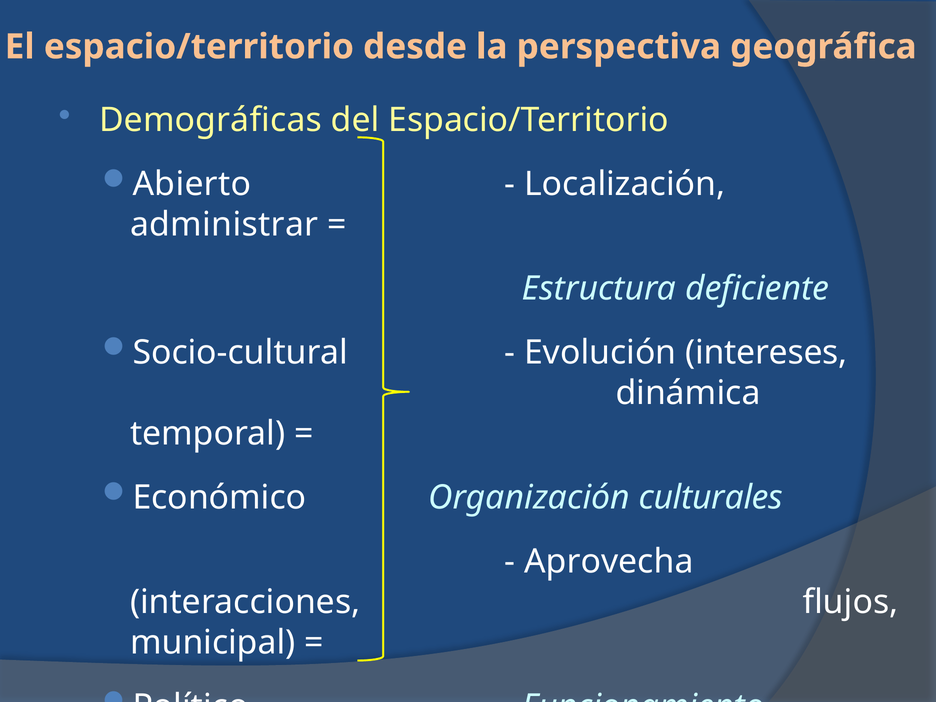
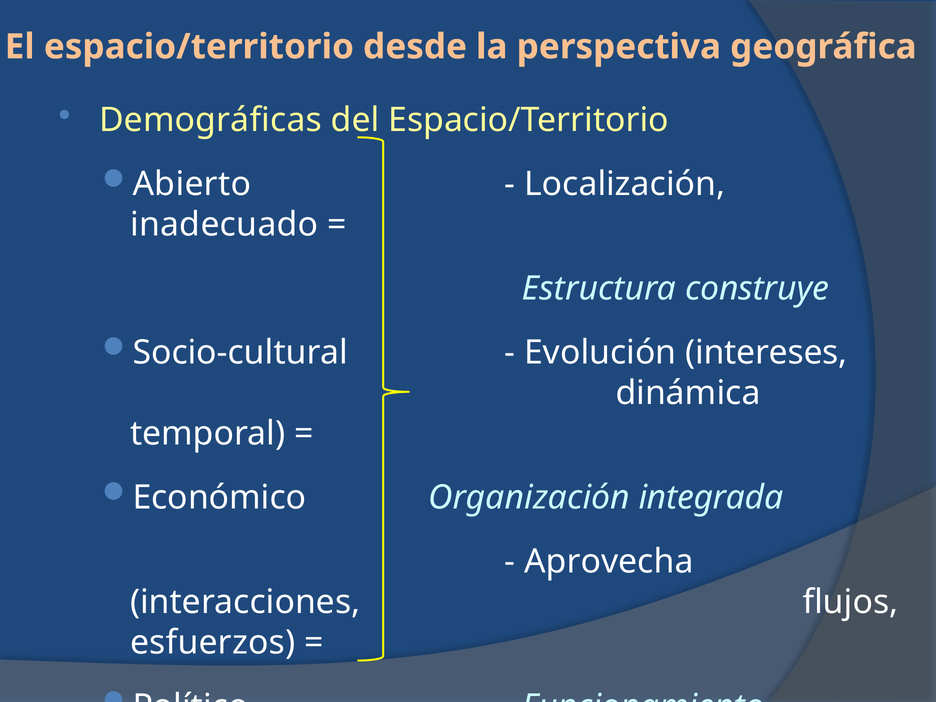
administrar: administrar -> inadecuado
deficiente: deficiente -> construye
culturales: culturales -> integrada
municipal: municipal -> esfuerzos
